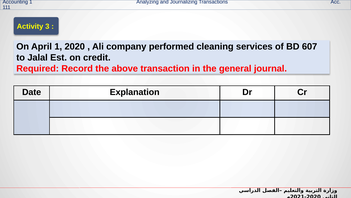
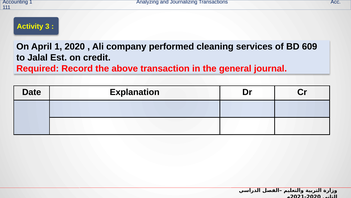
607: 607 -> 609
